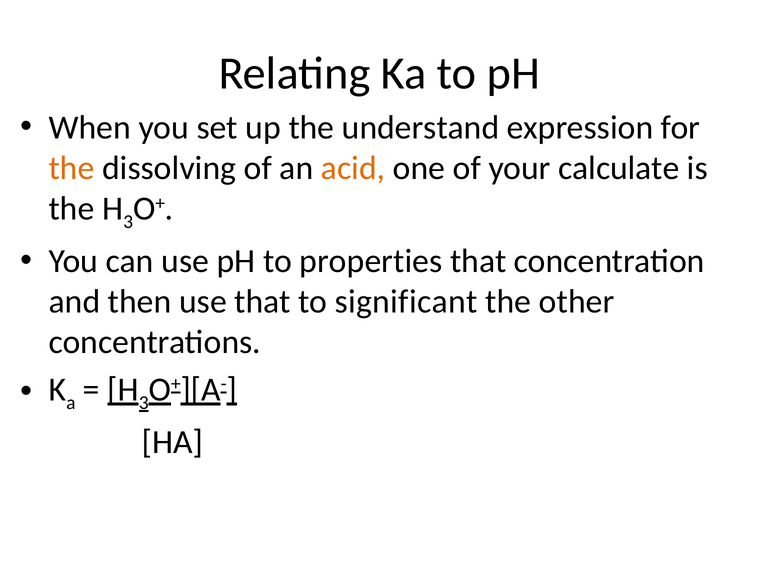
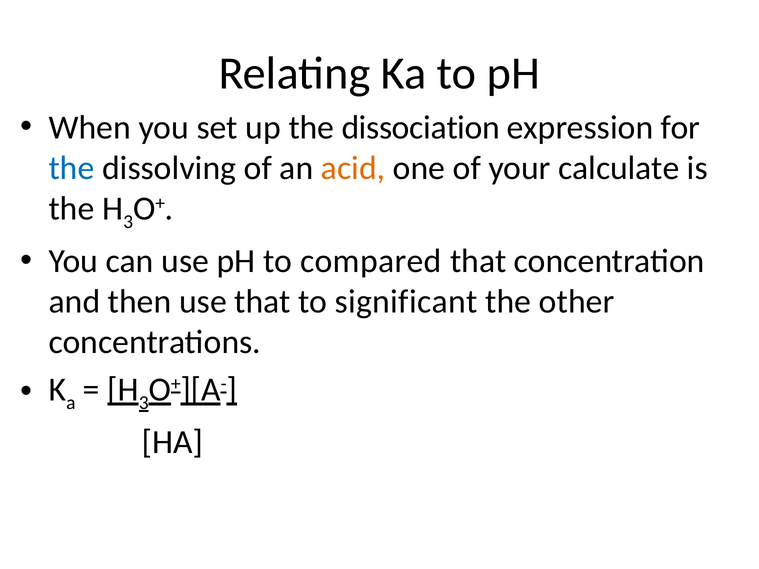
understand: understand -> dissociation
the at (72, 168) colour: orange -> blue
properties: properties -> compared
